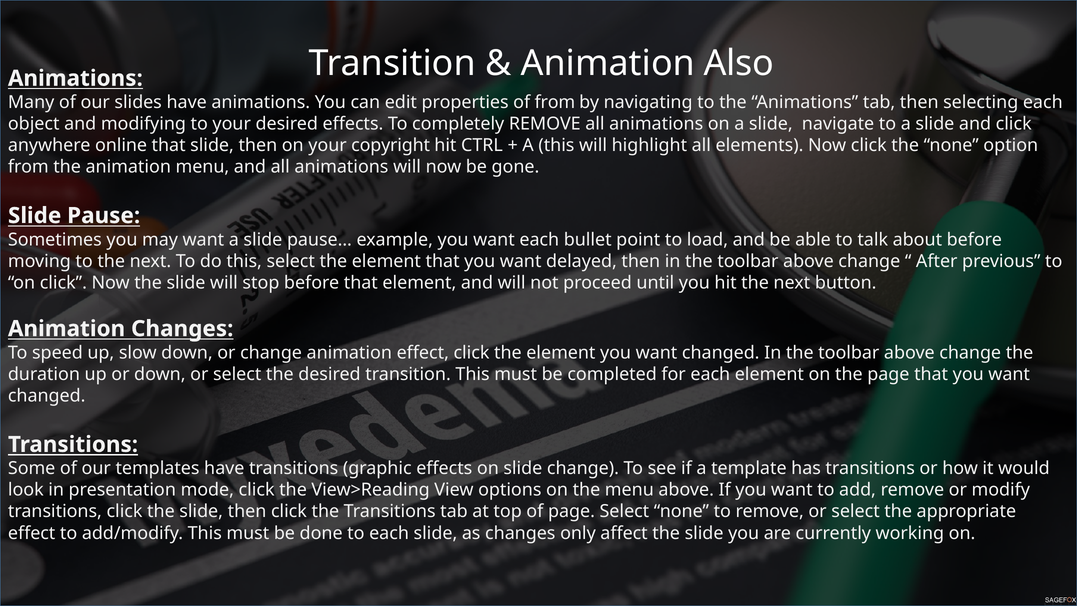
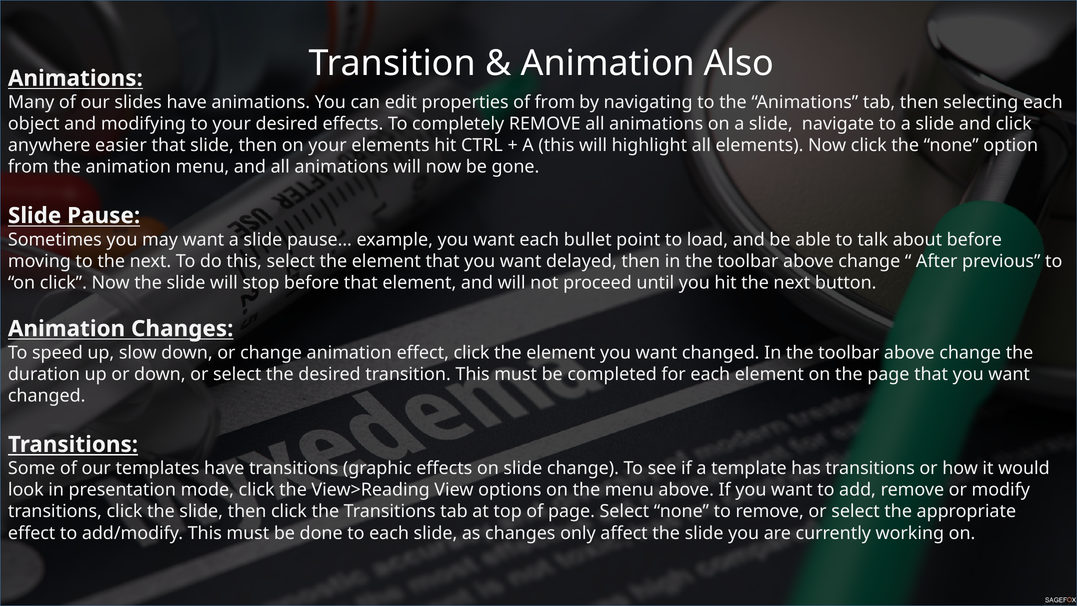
online: online -> easier
your copyright: copyright -> elements
